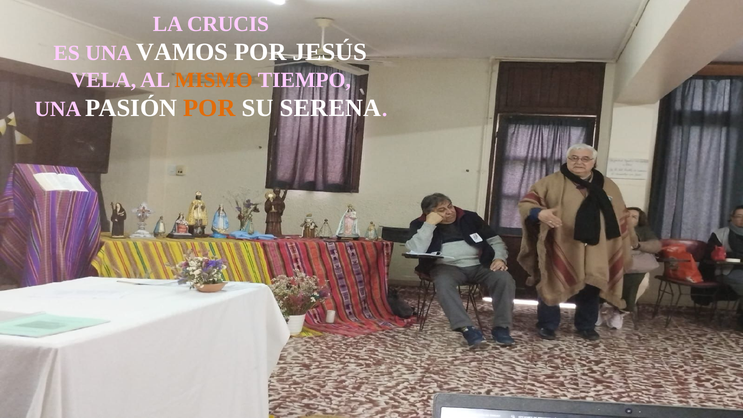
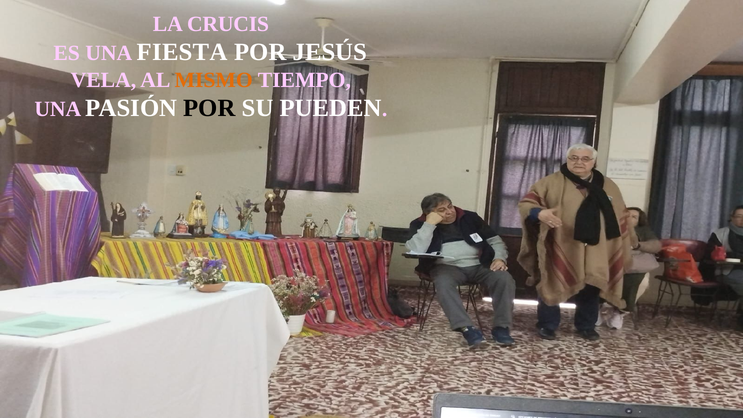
VAMOS: VAMOS -> FIESTA
POR at (209, 108) colour: orange -> black
SERENA: SERENA -> PUEDEN
